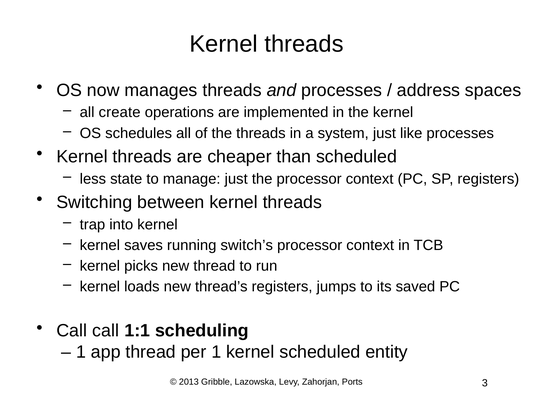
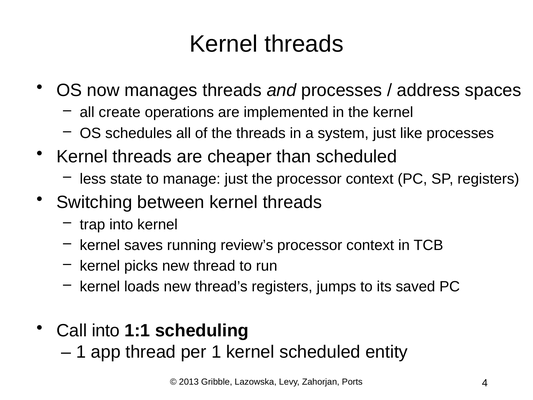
switch’s: switch’s -> review’s
Call call: call -> into
3: 3 -> 4
